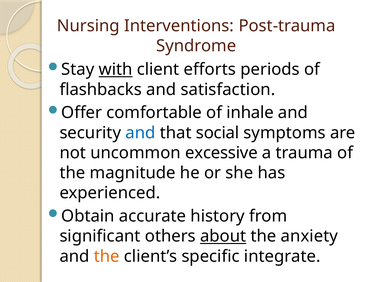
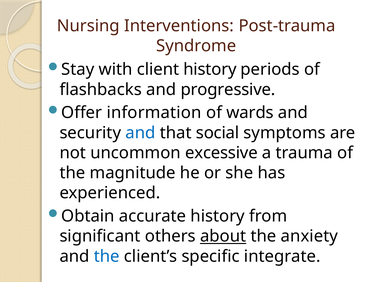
with underline: present -> none
client efforts: efforts -> history
satisfaction: satisfaction -> progressive
comfortable: comfortable -> information
inhale: inhale -> wards
the at (107, 256) colour: orange -> blue
